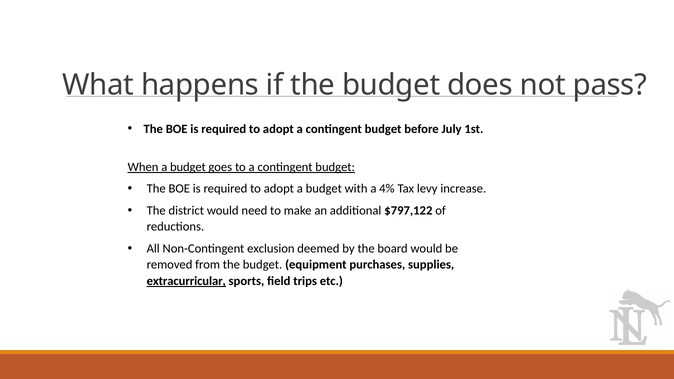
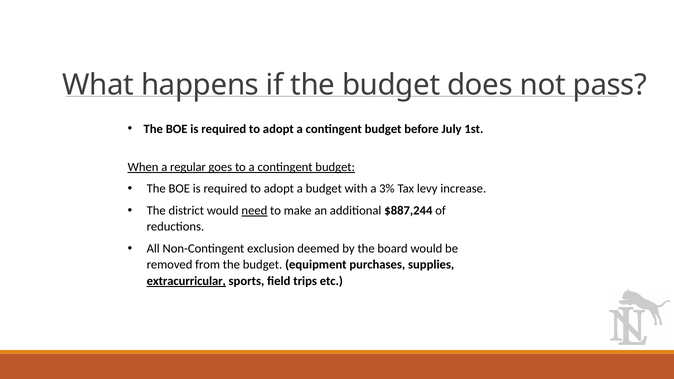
When a budget: budget -> regular
4%: 4% -> 3%
need underline: none -> present
$797,122: $797,122 -> $887,244
